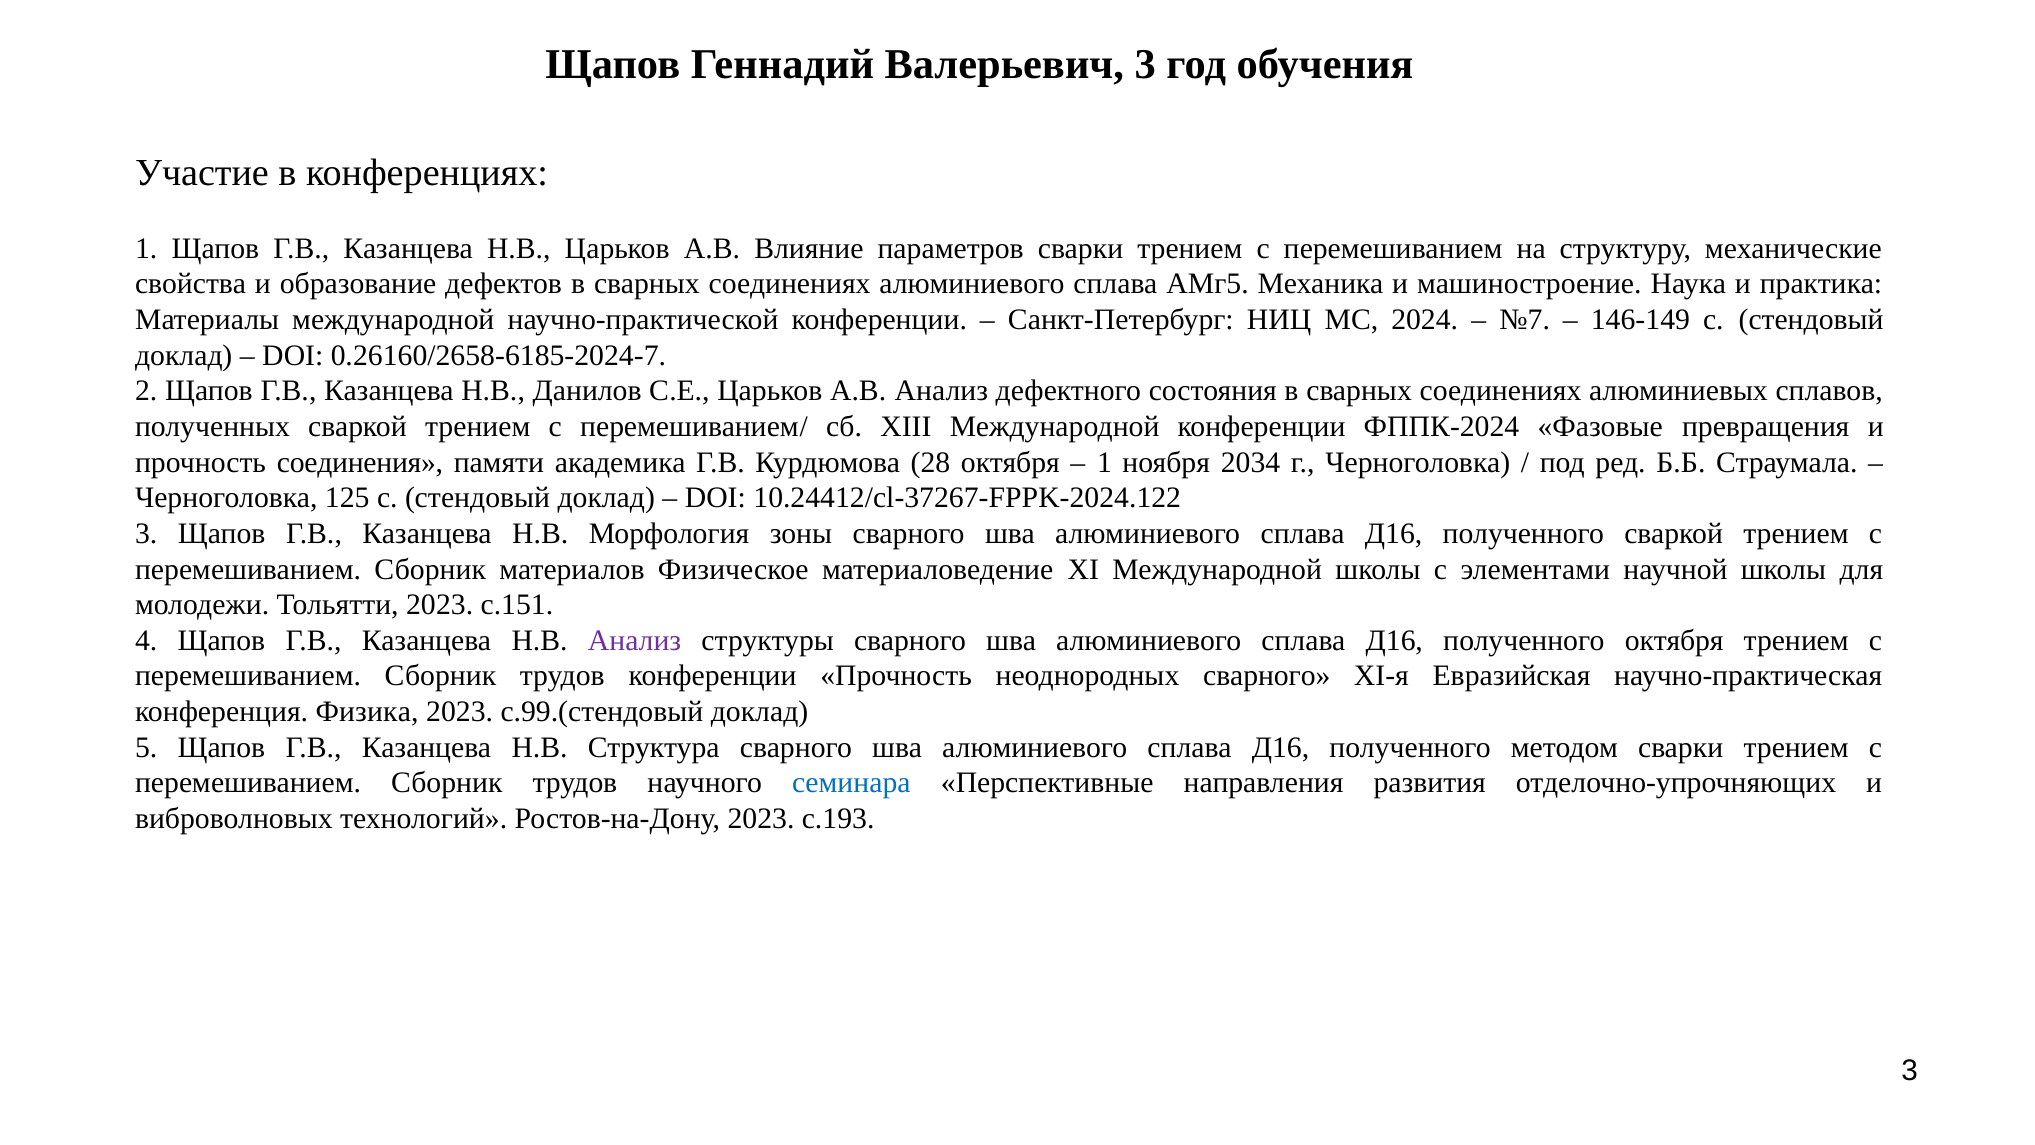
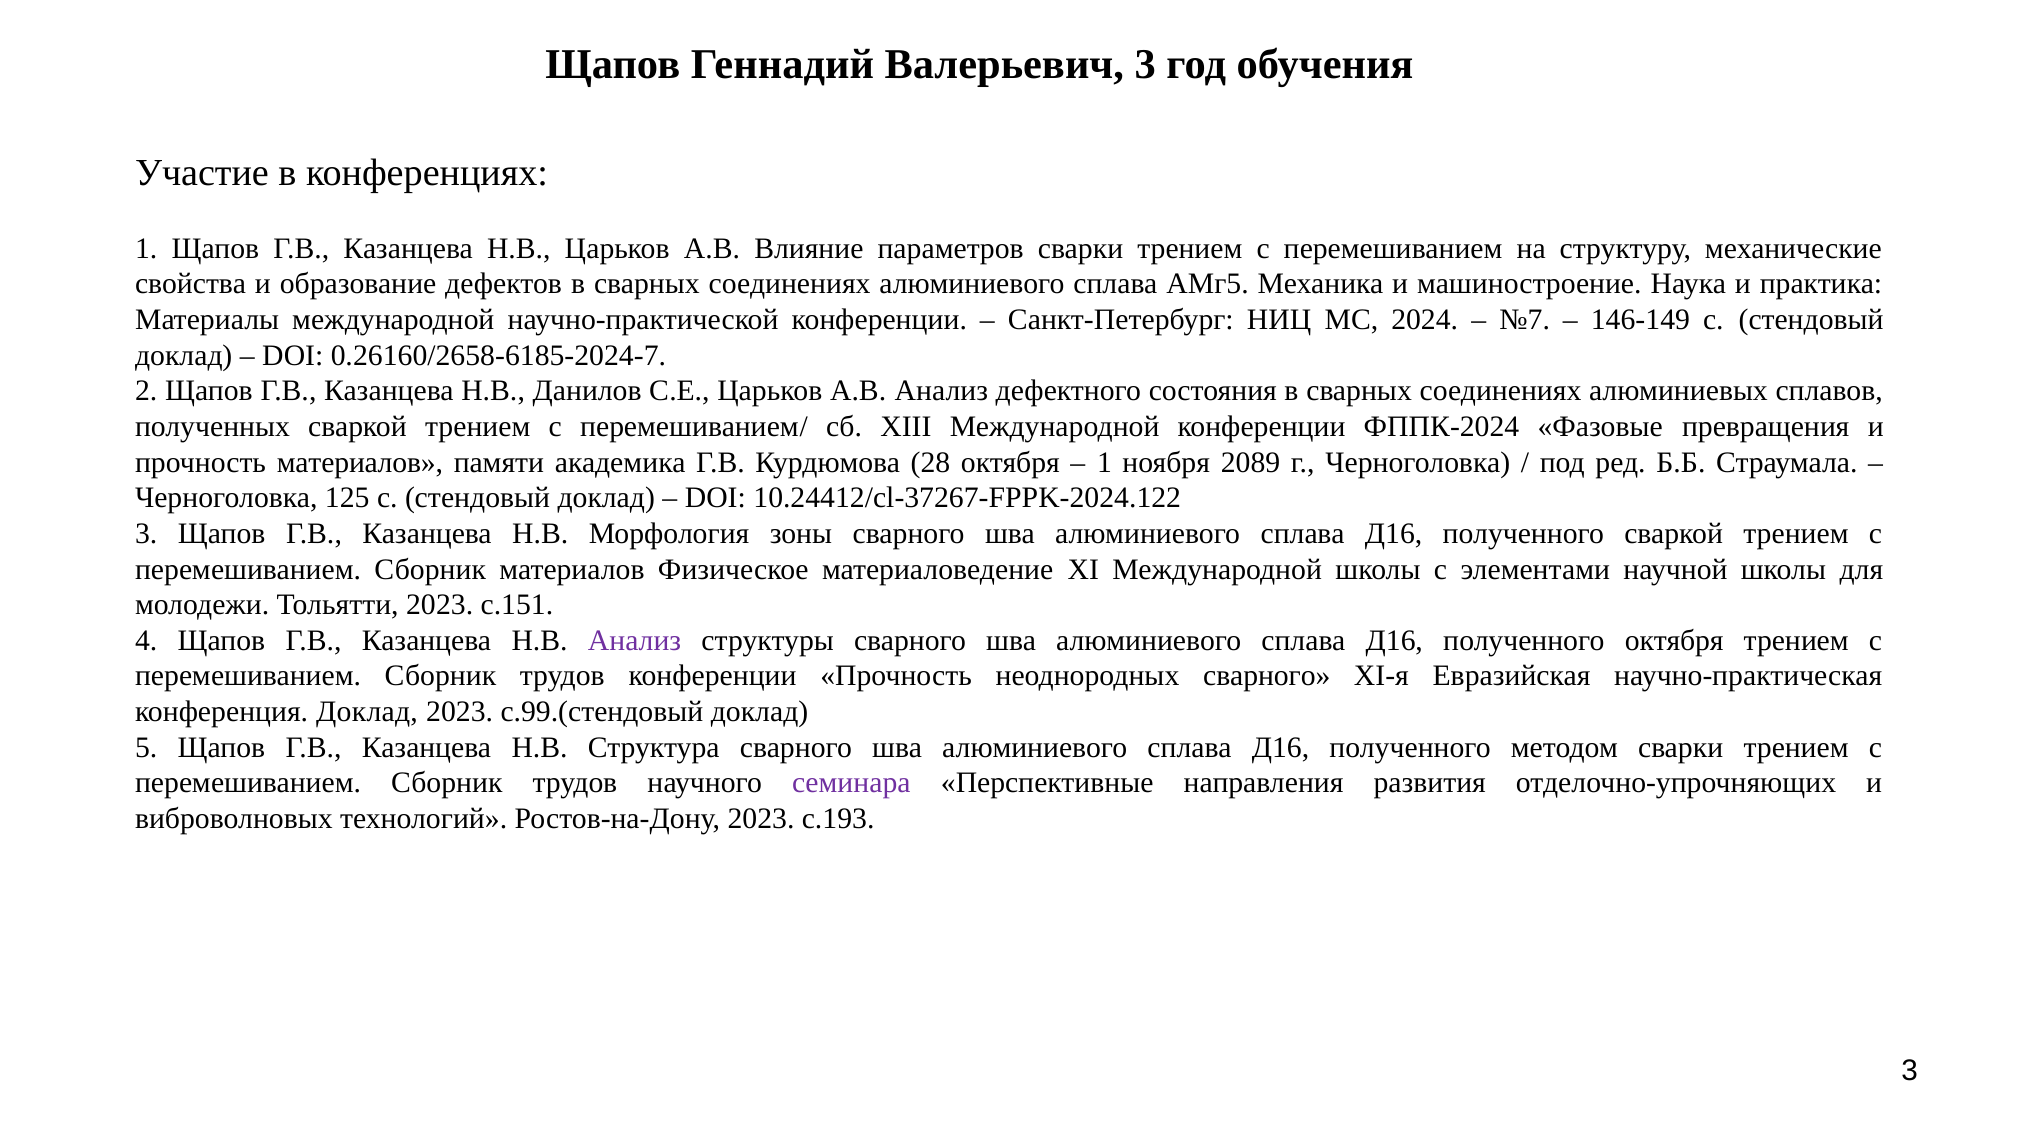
прочность соединения: соединения -> материалов
2034: 2034 -> 2089
конференция Физика: Физика -> Доклад
семинара colour: blue -> purple
